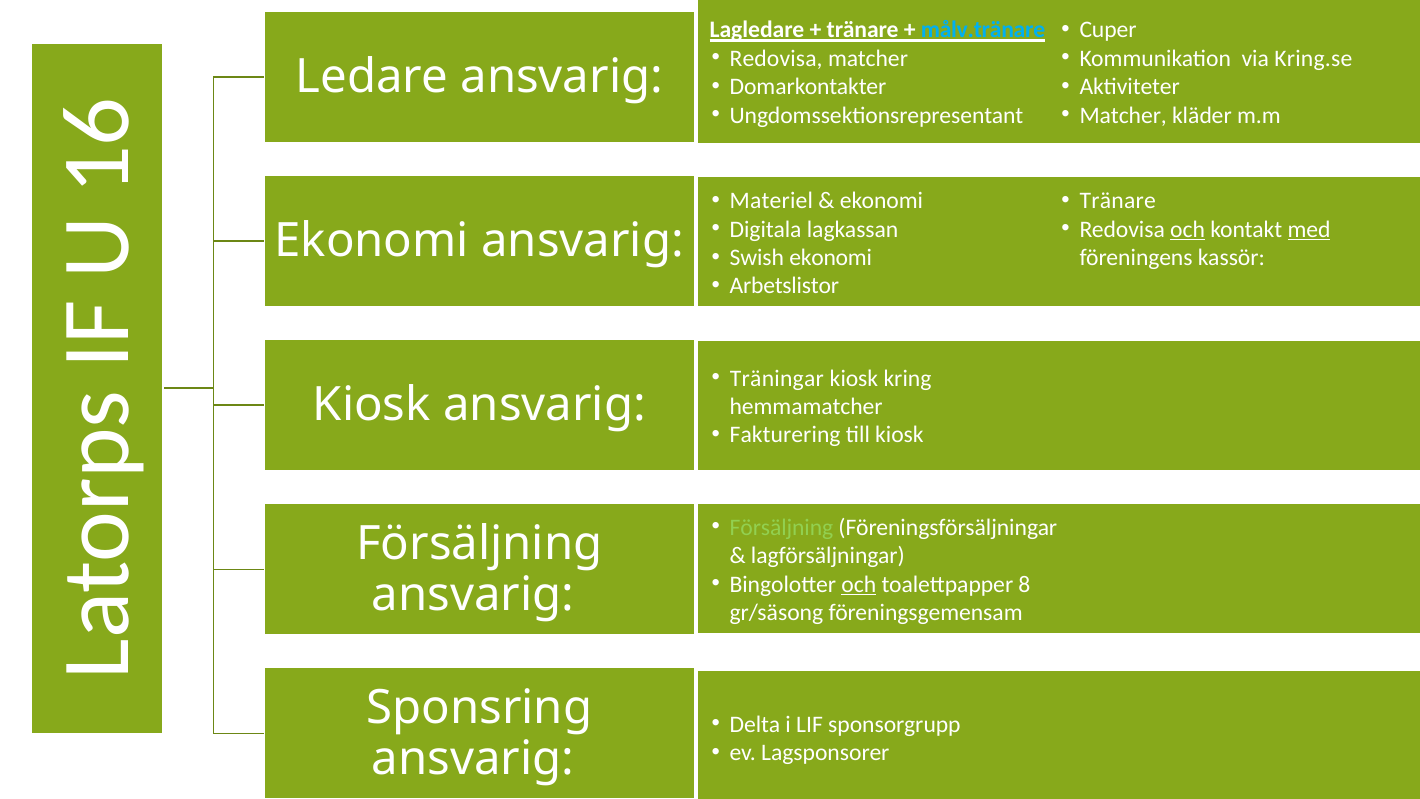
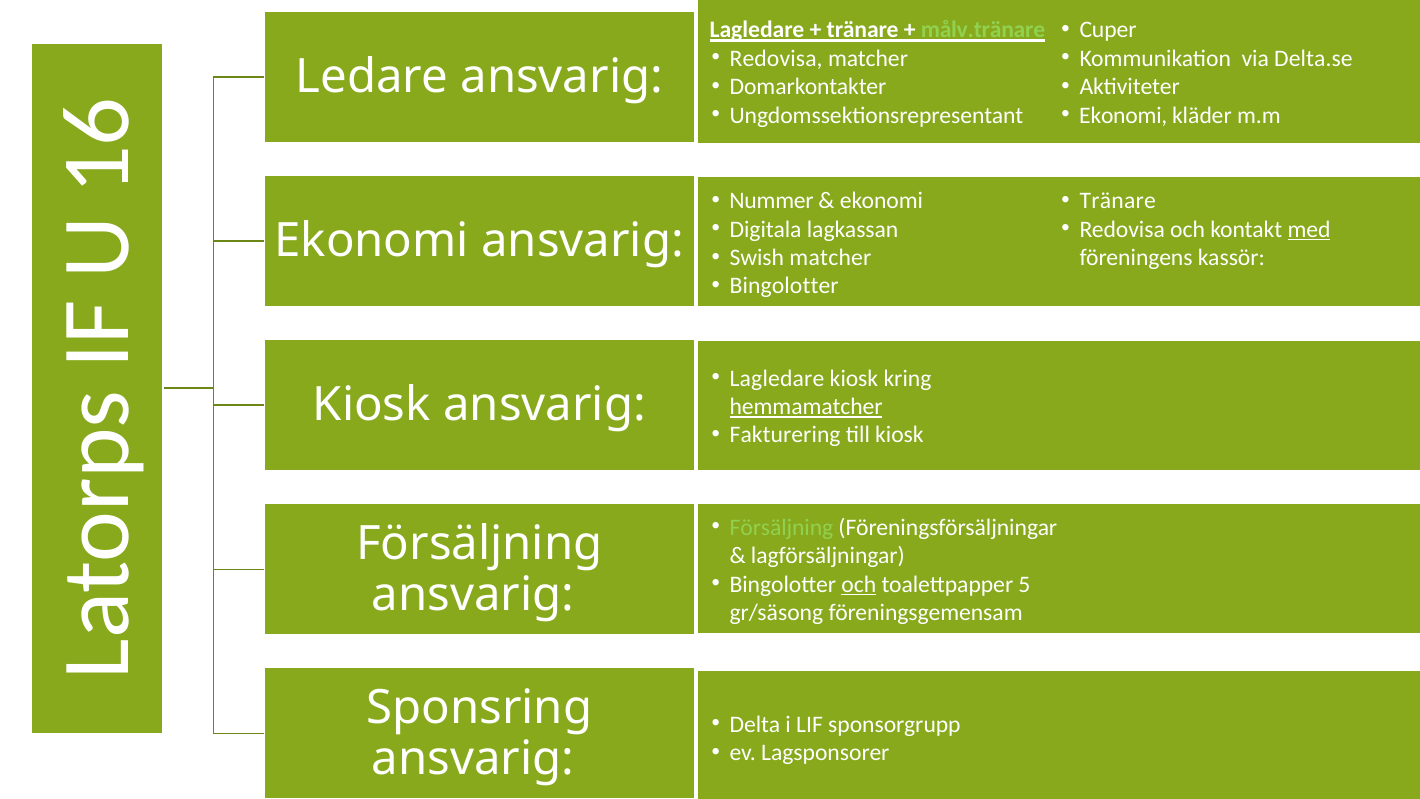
målv.tränare colour: light blue -> light green
Kring.se: Kring.se -> Delta.se
Matcher at (1123, 115): Matcher -> Ekonomi
Materiel: Materiel -> Nummer
och at (1188, 229) underline: present -> none
Swish ekonomi: ekonomi -> matcher
Arbetslistor at (784, 286): Arbetslistor -> Bingolotter
Träningar at (777, 378): Träningar -> Lagledare
hemmamatcher underline: none -> present
8: 8 -> 5
